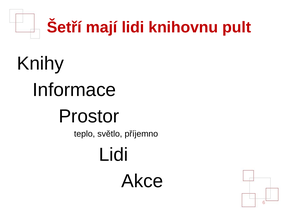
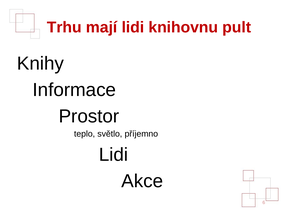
Šetří: Šetří -> Trhu
